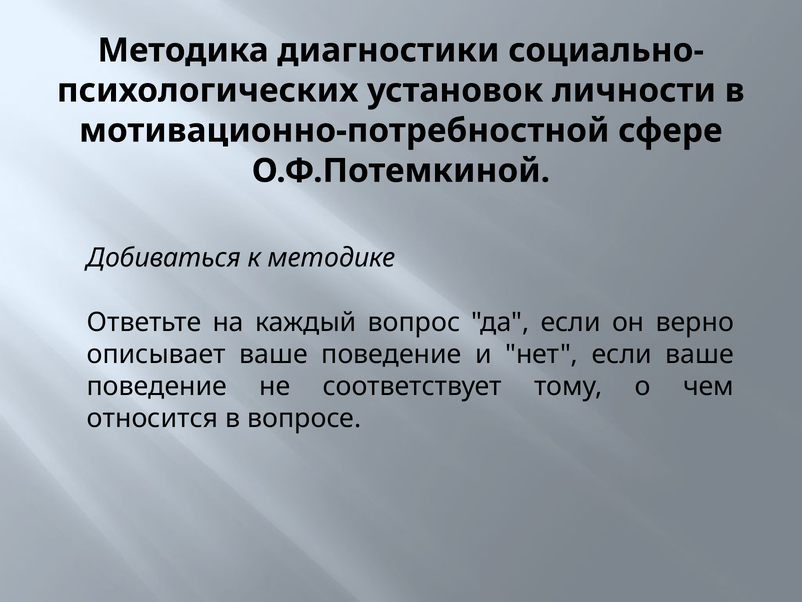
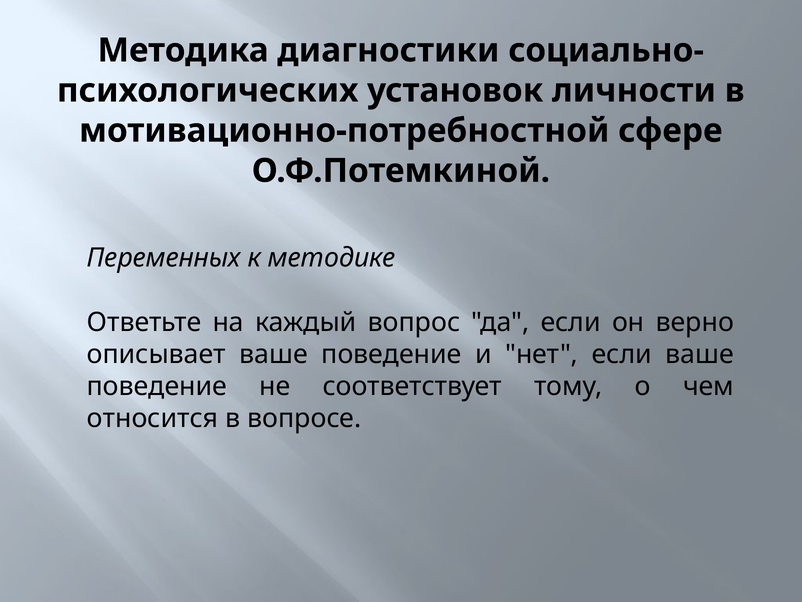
Добиваться: Добиваться -> Переменных
